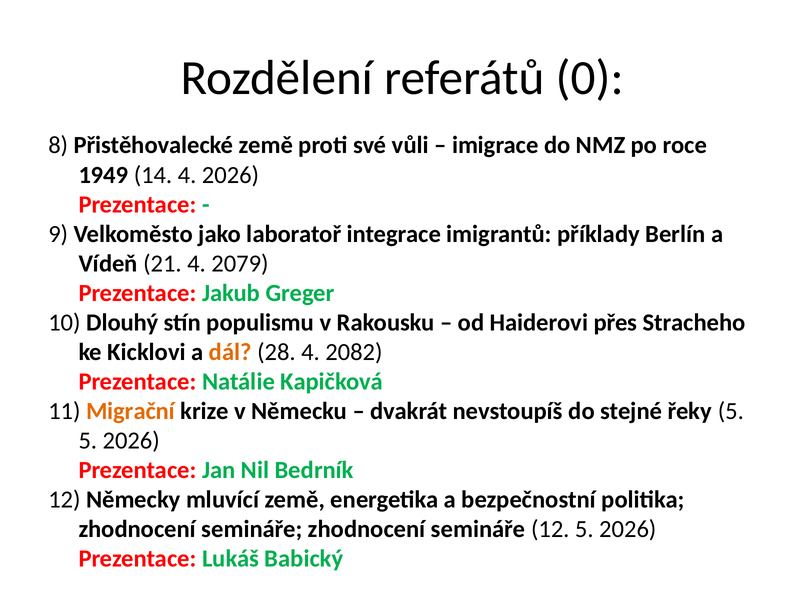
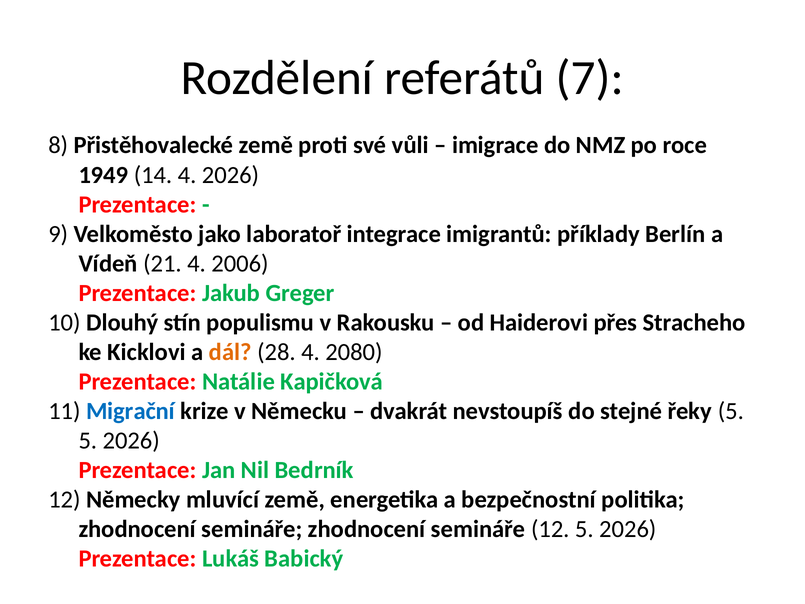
0: 0 -> 7
2079: 2079 -> 2006
2082: 2082 -> 2080
Migrační colour: orange -> blue
